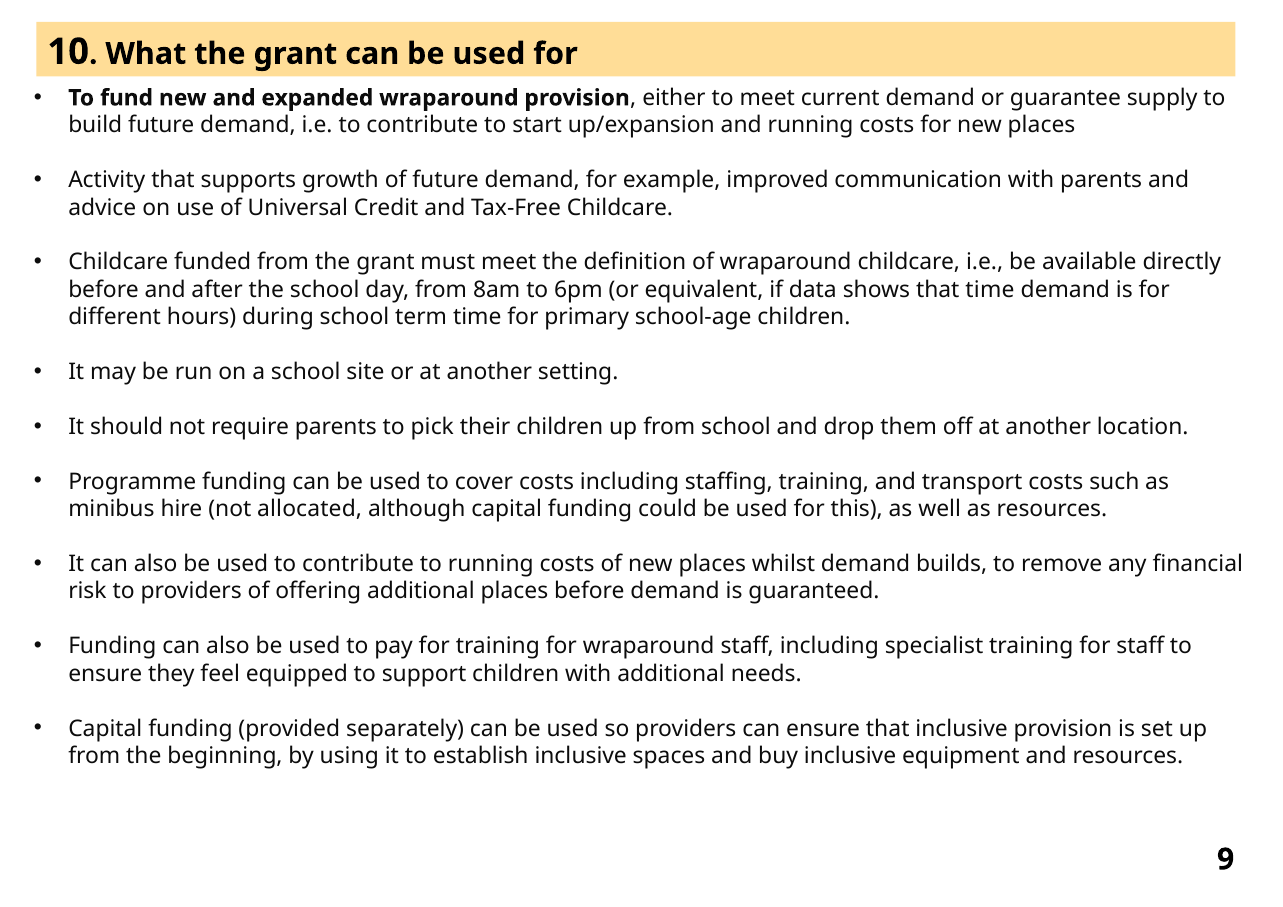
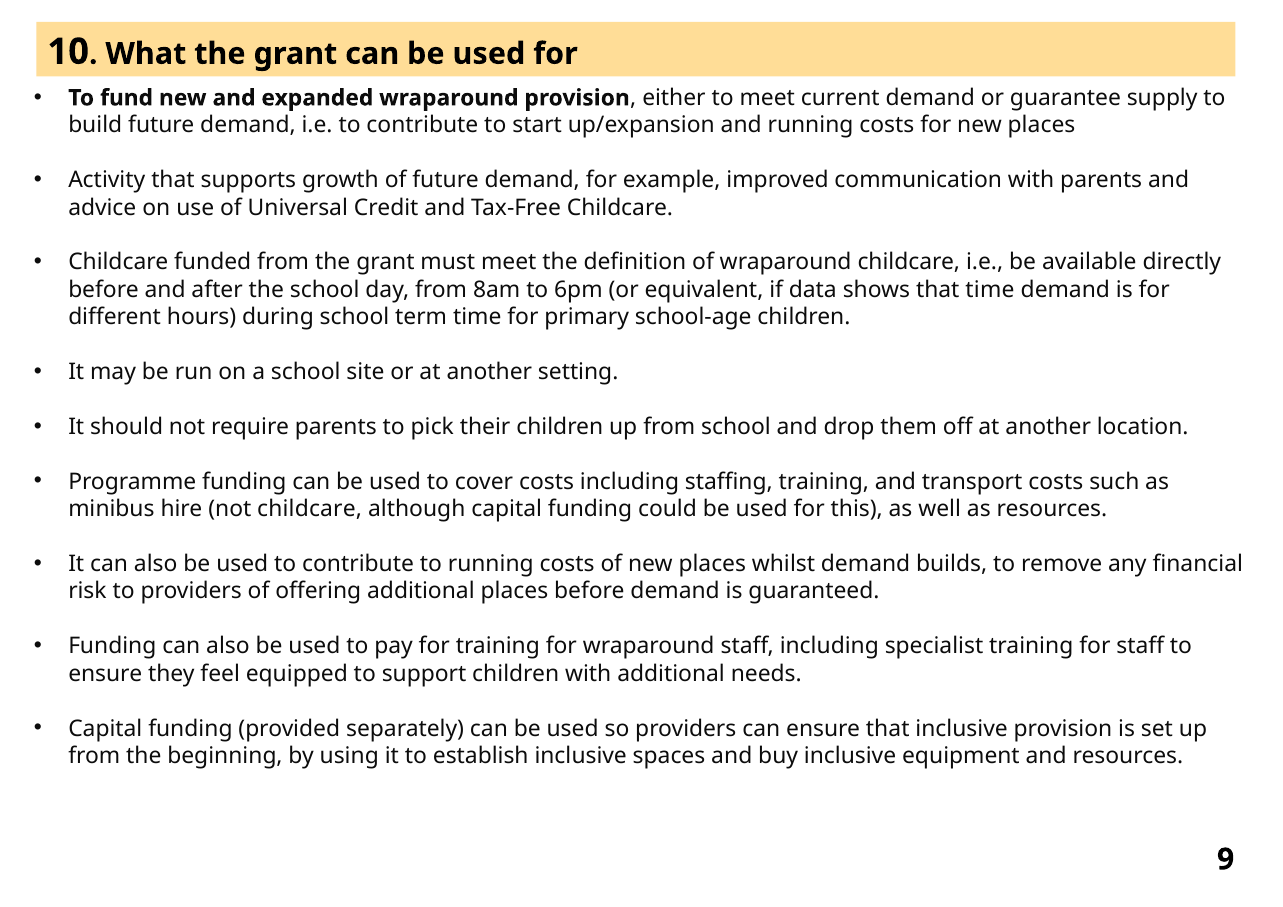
not allocated: allocated -> childcare
